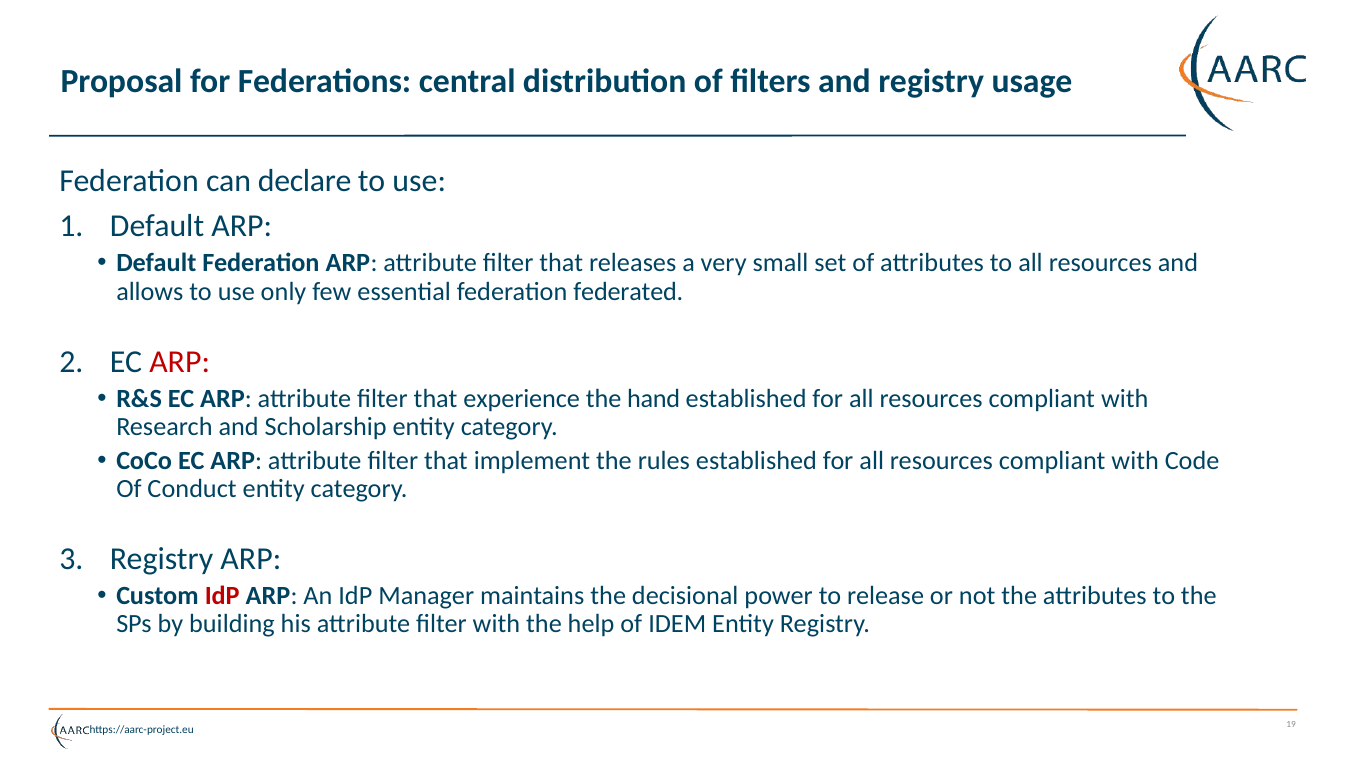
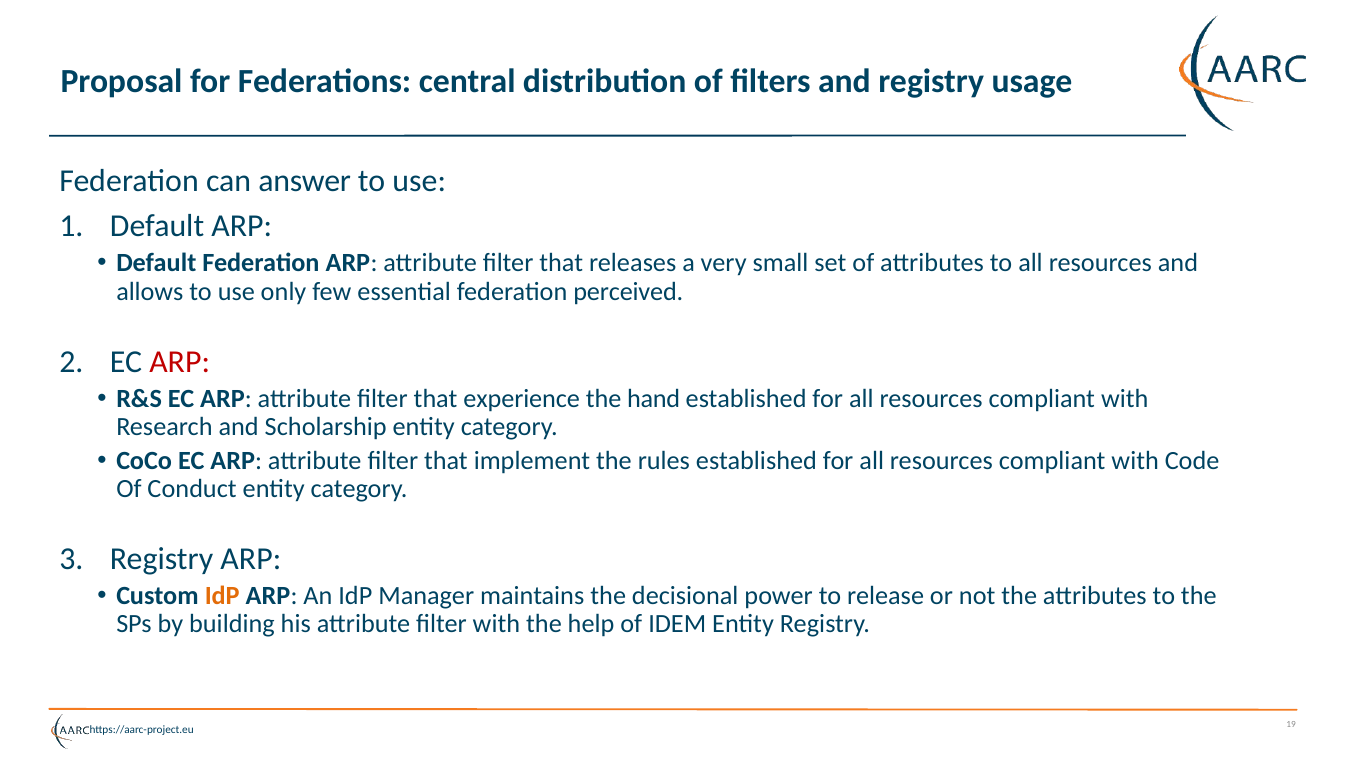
declare: declare -> answer
federated: federated -> perceived
IdP at (222, 596) colour: red -> orange
